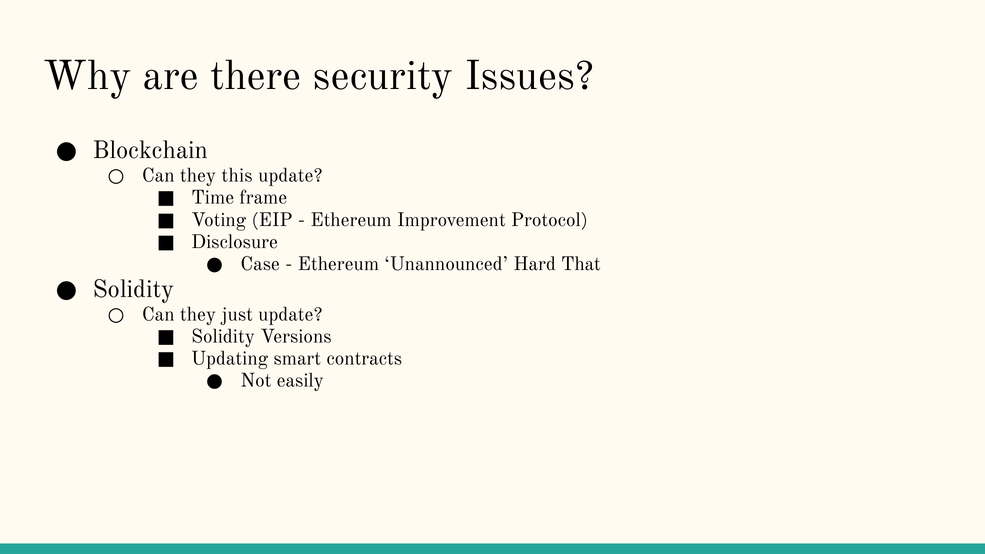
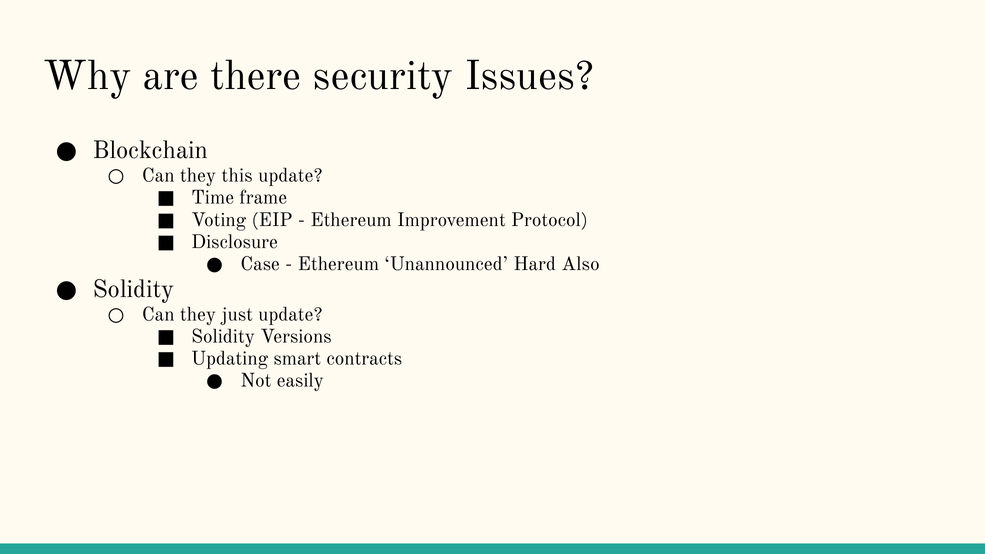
That: That -> Also
